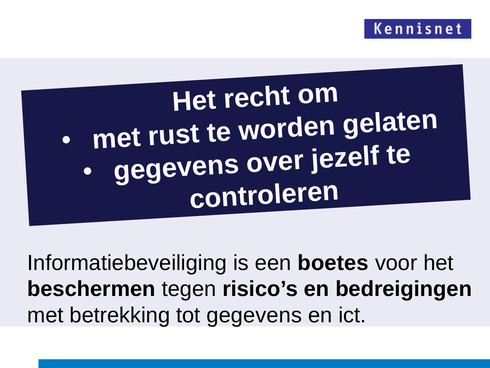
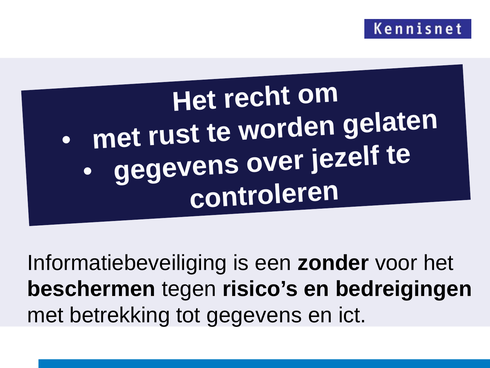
boetes: boetes -> zonder
